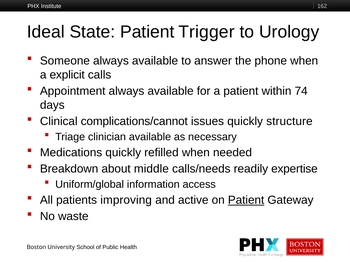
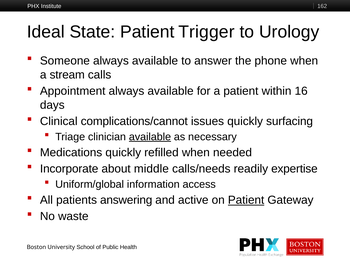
explicit: explicit -> stream
74: 74 -> 16
structure: structure -> surfacing
available at (150, 137) underline: none -> present
Breakdown: Breakdown -> Incorporate
improving: improving -> answering
